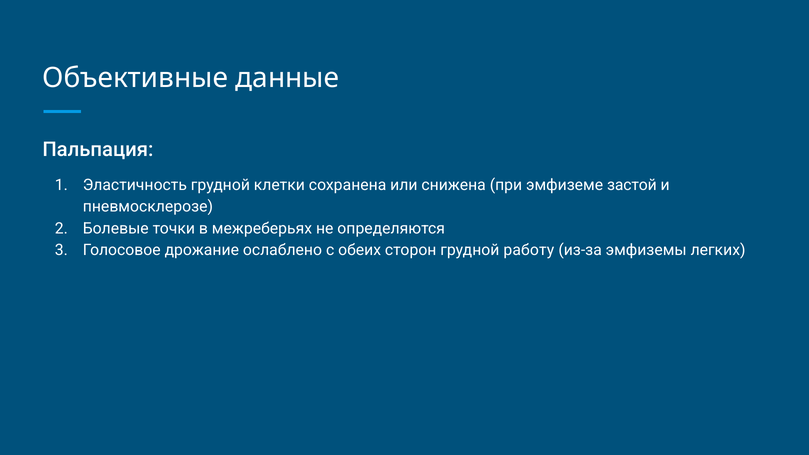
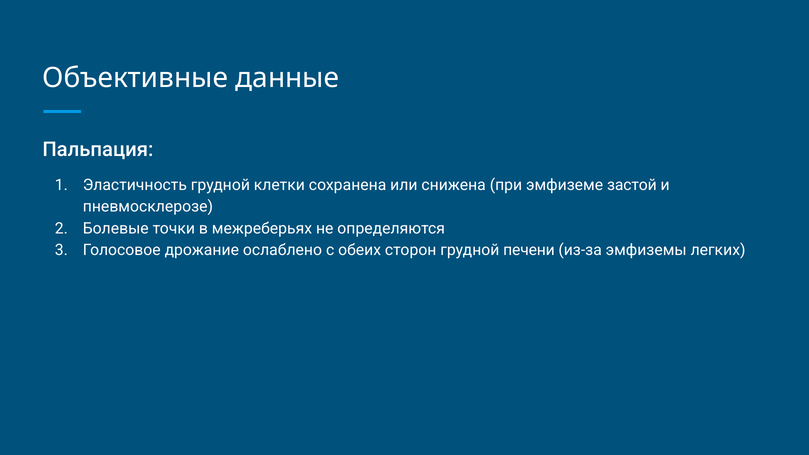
работу: работу -> печени
